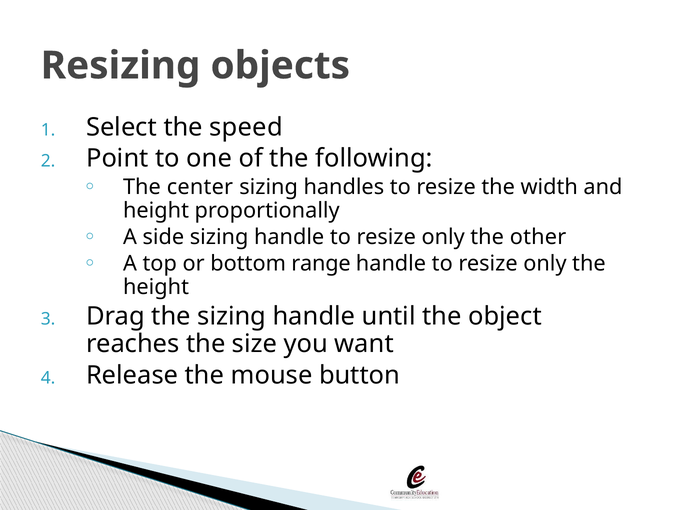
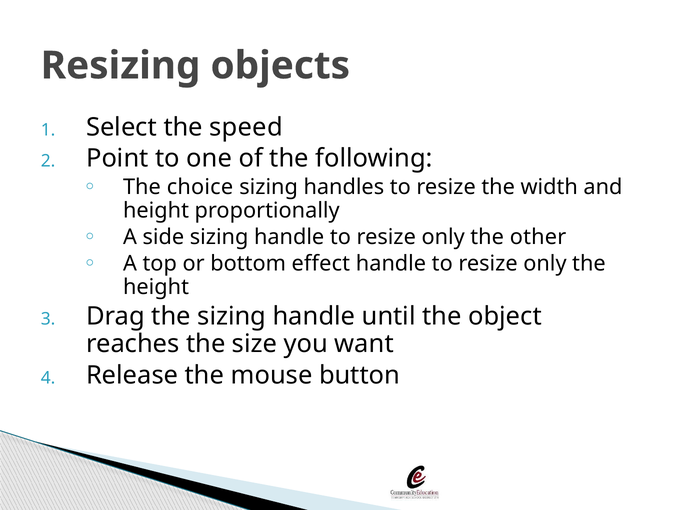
center: center -> choice
range: range -> effect
